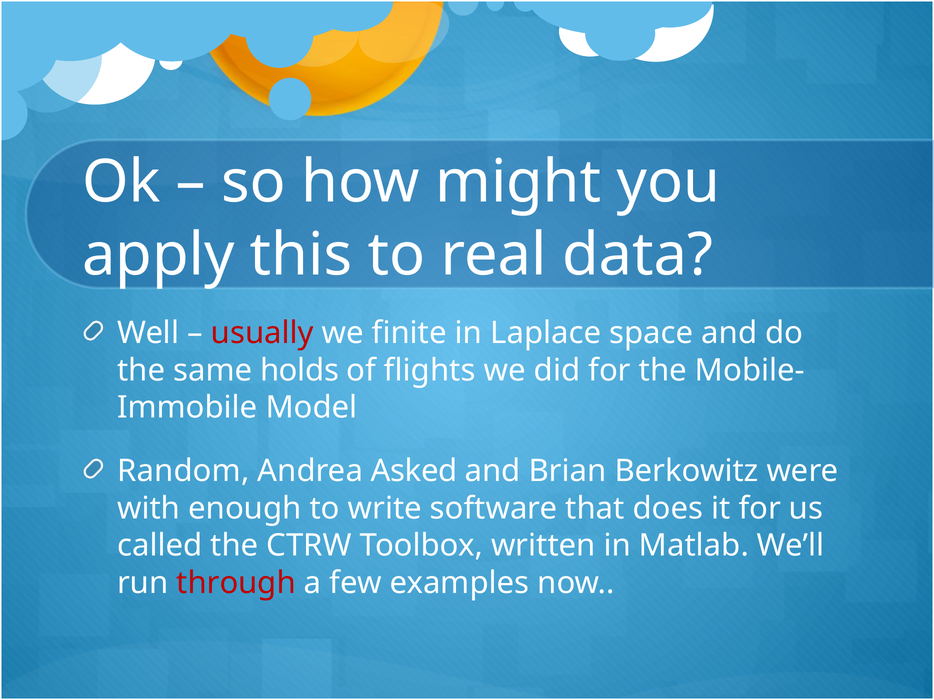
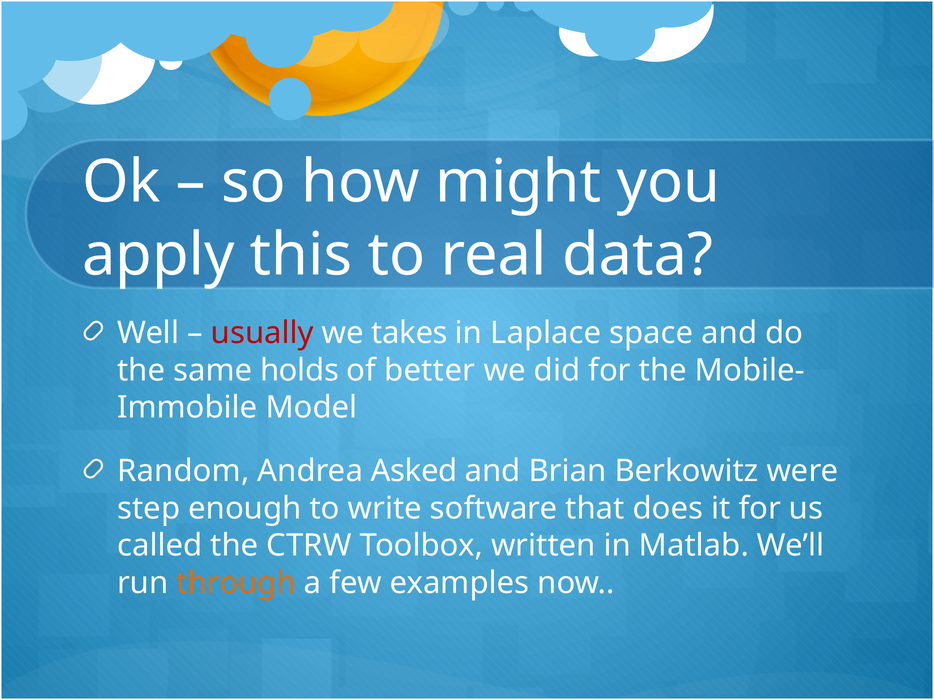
finite: finite -> takes
flights: flights -> better
with: with -> step
through colour: red -> orange
